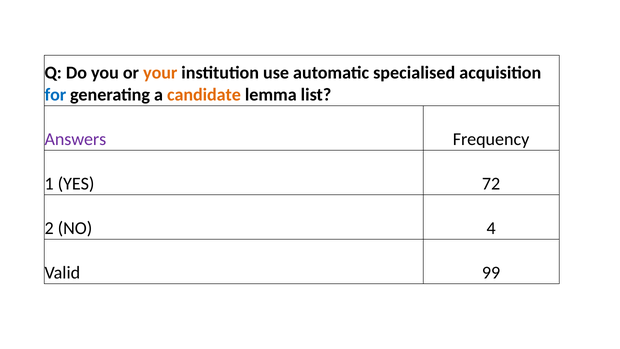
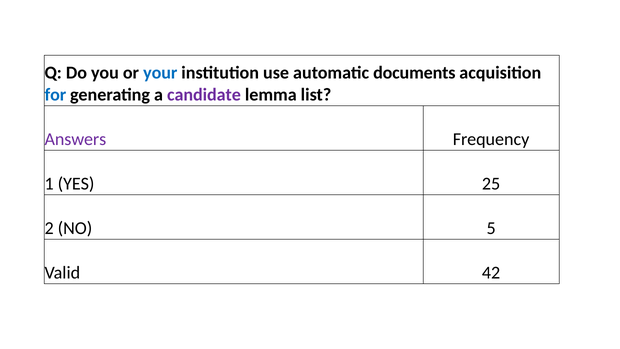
your colour: orange -> blue
specialised: specialised -> documents
candidate colour: orange -> purple
72: 72 -> 25
4: 4 -> 5
99: 99 -> 42
